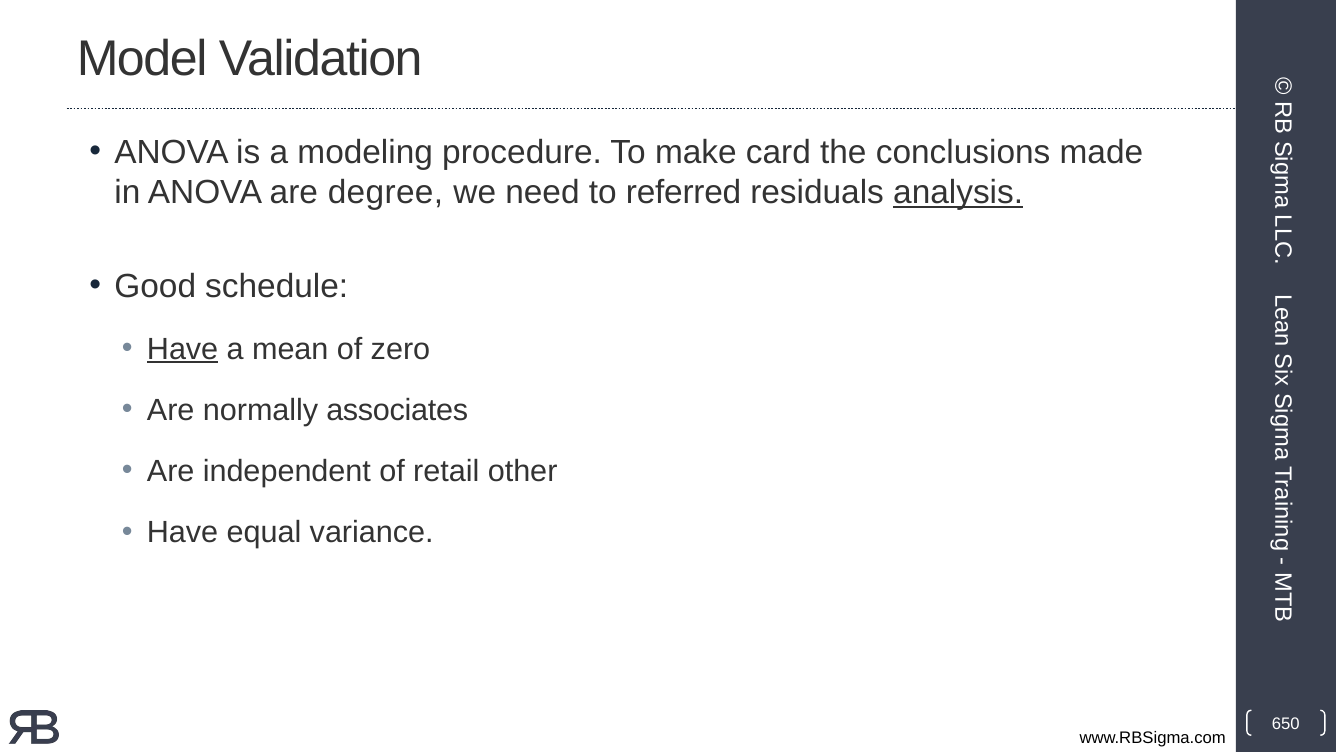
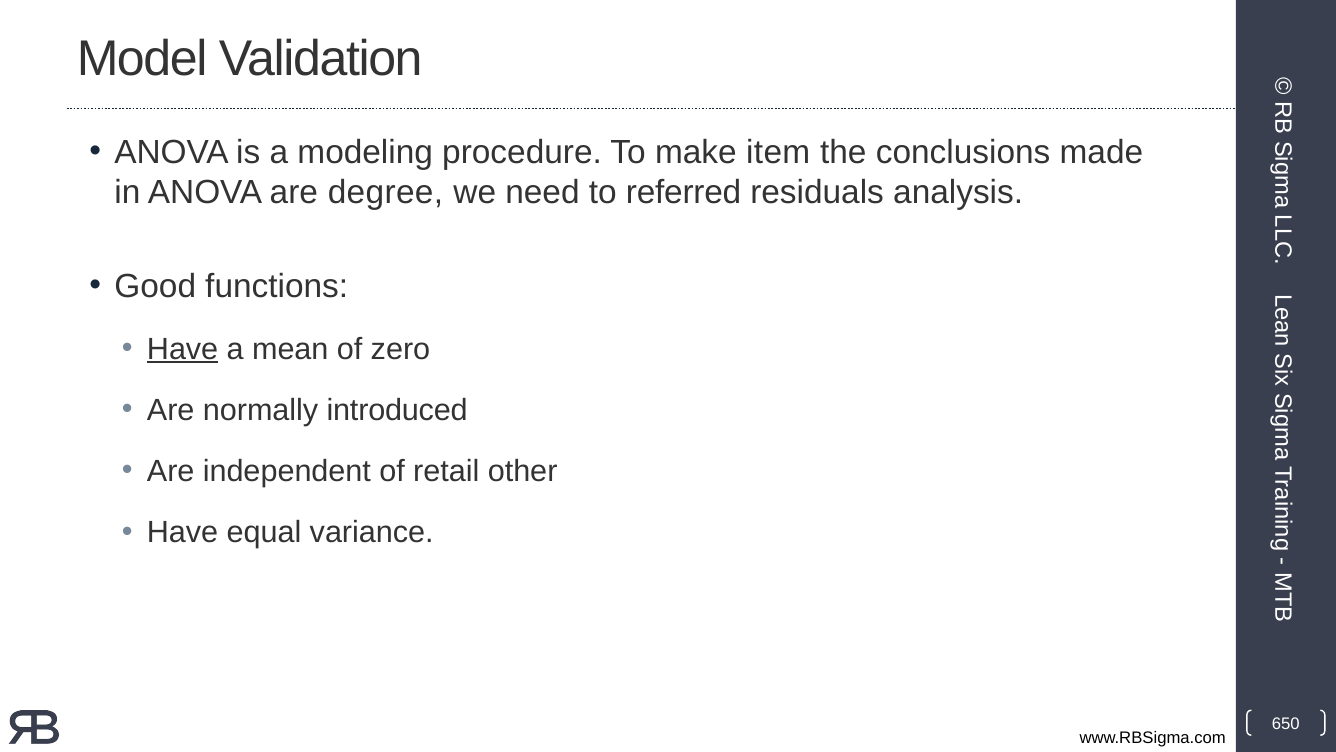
card: card -> item
analysis underline: present -> none
schedule: schedule -> functions
associates: associates -> introduced
